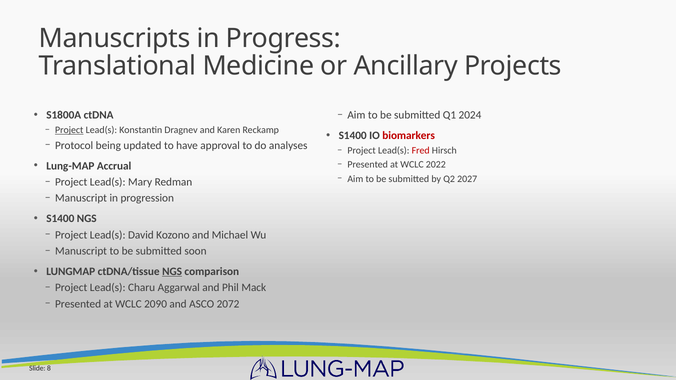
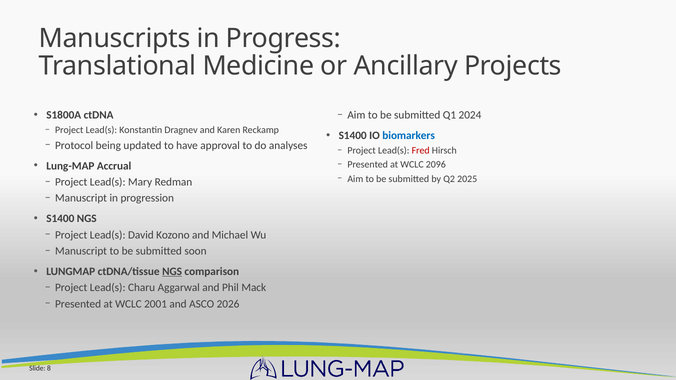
Project at (69, 130) underline: present -> none
biomarkers colour: red -> blue
2022: 2022 -> 2096
2027: 2027 -> 2025
2090: 2090 -> 2001
2072: 2072 -> 2026
